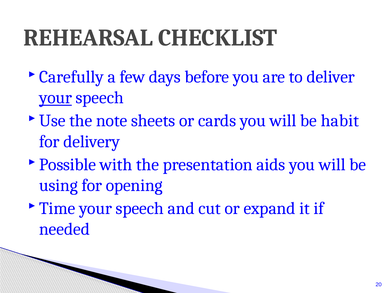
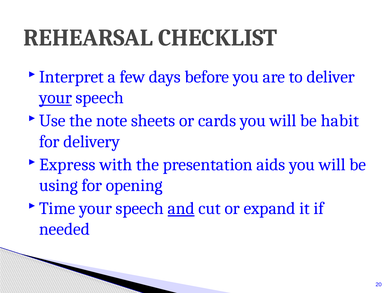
Carefully: Carefully -> Interpret
Possible: Possible -> Express
and underline: none -> present
